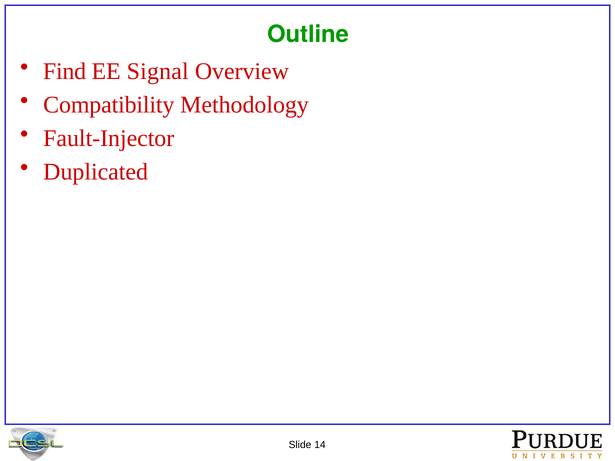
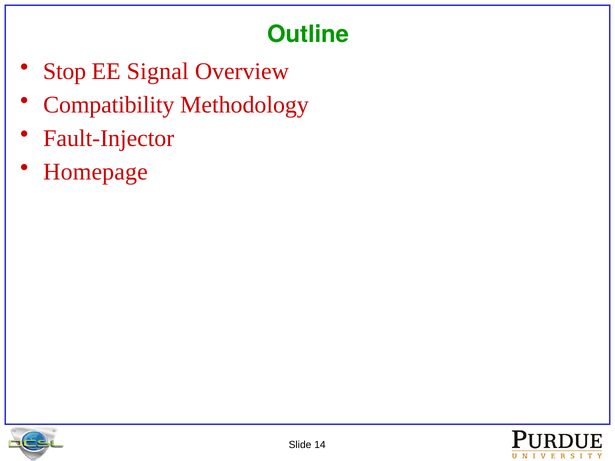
Find: Find -> Stop
Duplicated: Duplicated -> Homepage
